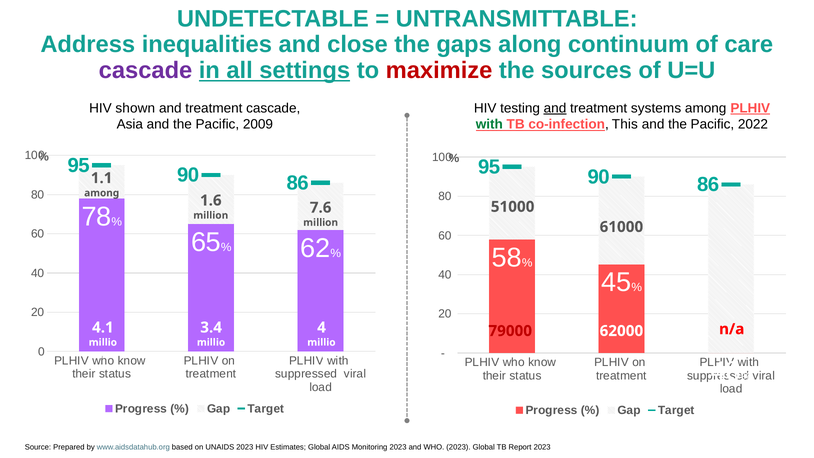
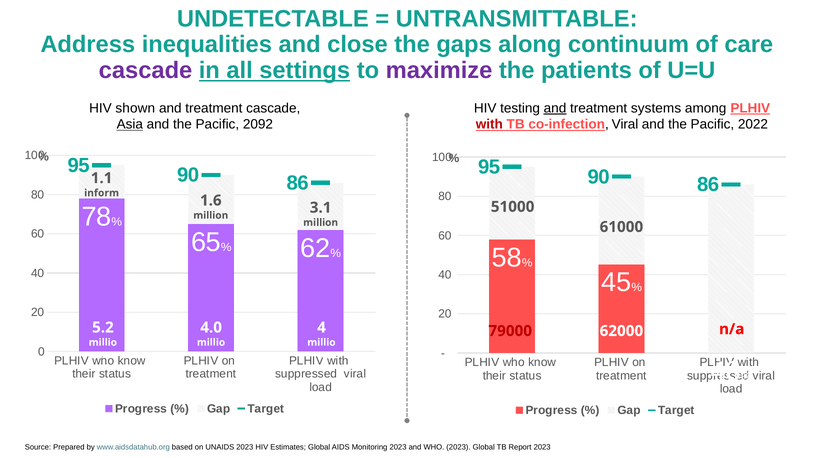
maximize colour: red -> purple
sources: sources -> patients
Asia underline: none -> present
2009: 2009 -> 2092
with at (489, 124) colour: green -> red
co-infection This: This -> Viral
among at (102, 193): among -> inform
7.6: 7.6 -> 3.1
4.1: 4.1 -> 5.2
3.4: 3.4 -> 4.0
